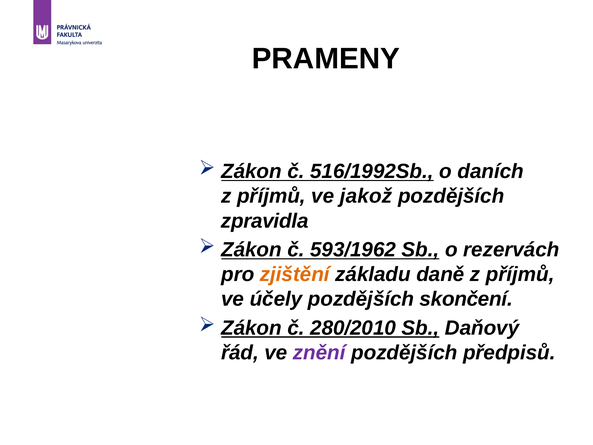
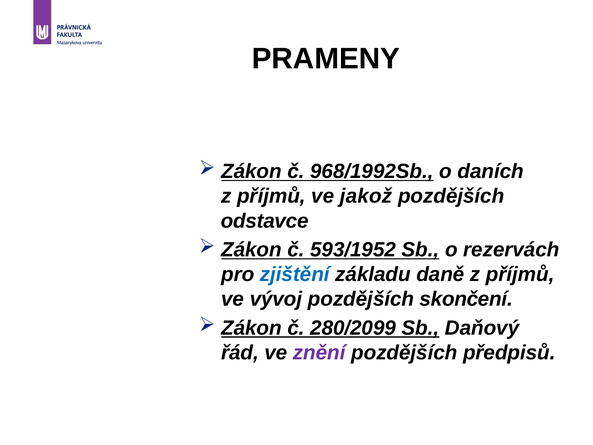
516/1992Sb: 516/1992Sb -> 968/1992Sb
zpravidla: zpravidla -> odstavce
593/1962: 593/1962 -> 593/1952
zjištění colour: orange -> blue
účely: účely -> vývoj
280/2010: 280/2010 -> 280/2099
